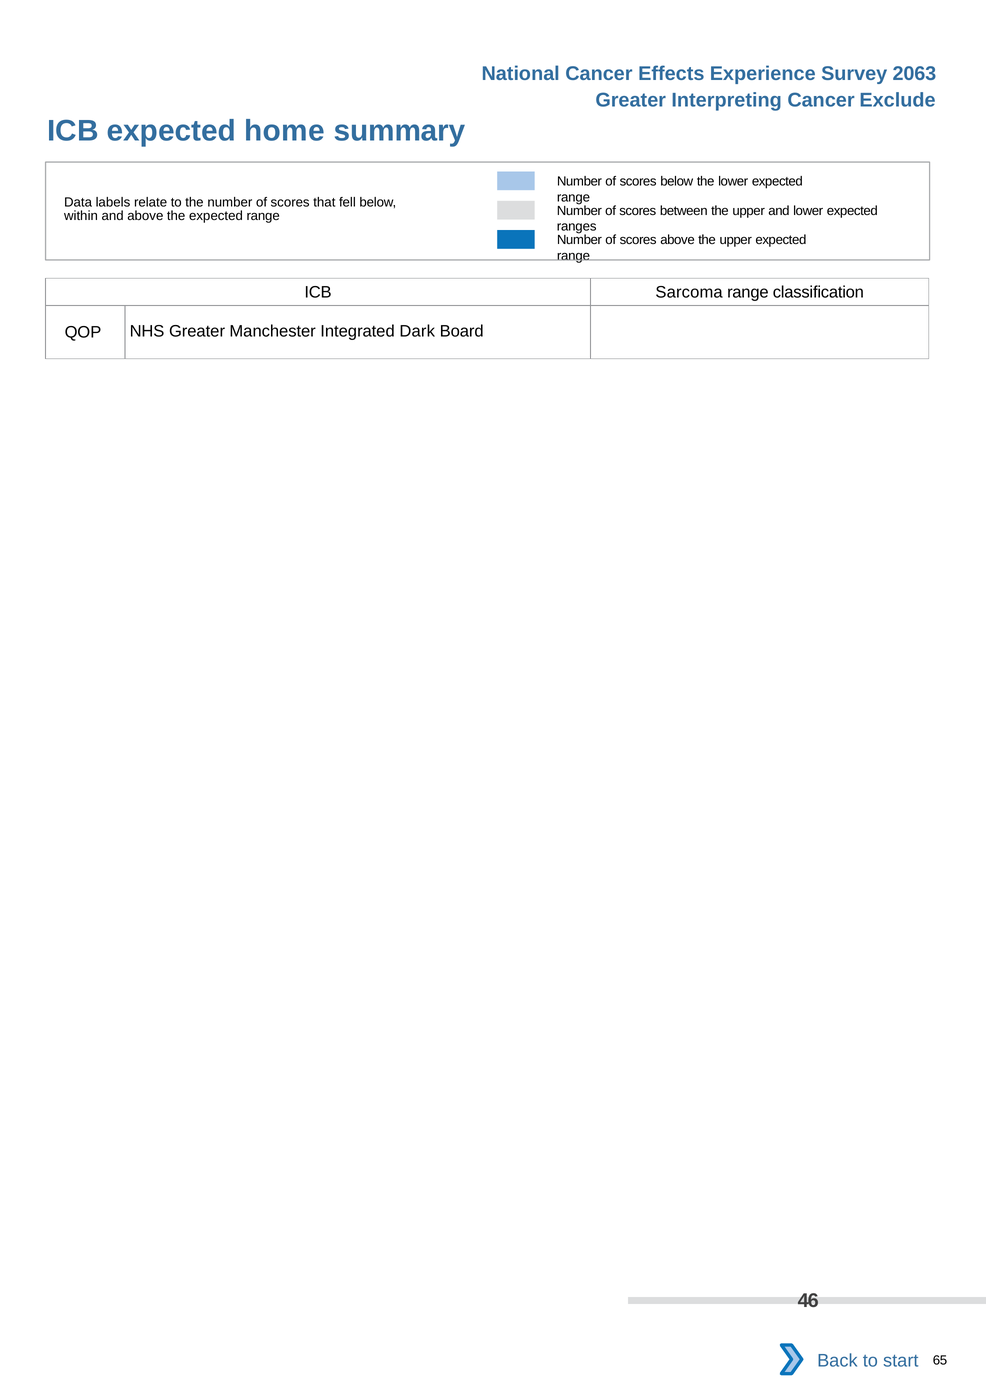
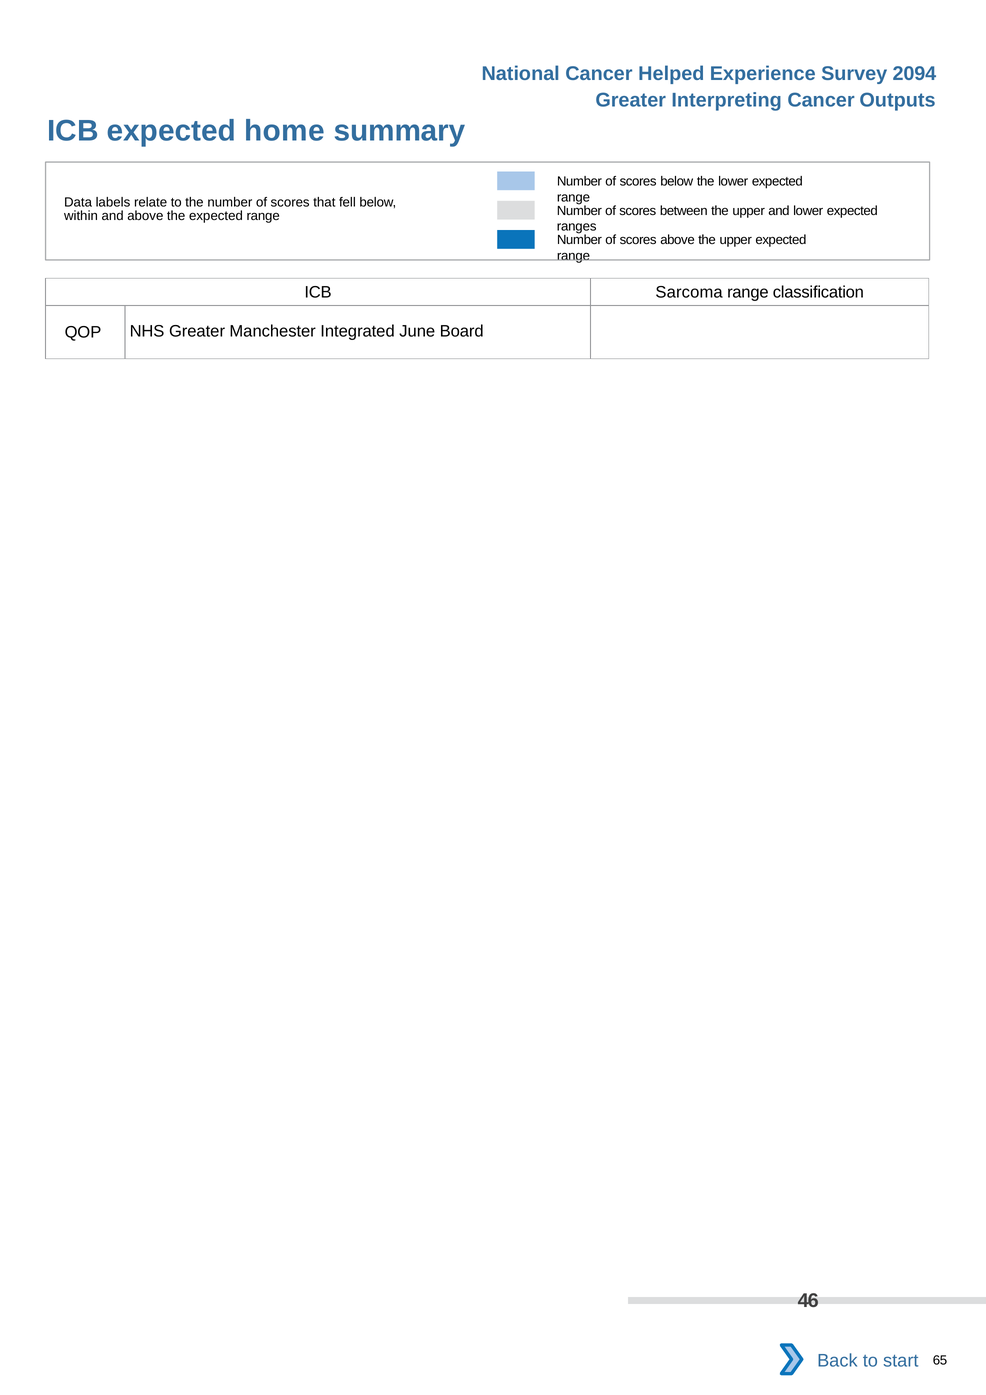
Effects: Effects -> Helped
2063: 2063 -> 2094
Exclude: Exclude -> Outputs
Dark: Dark -> June
